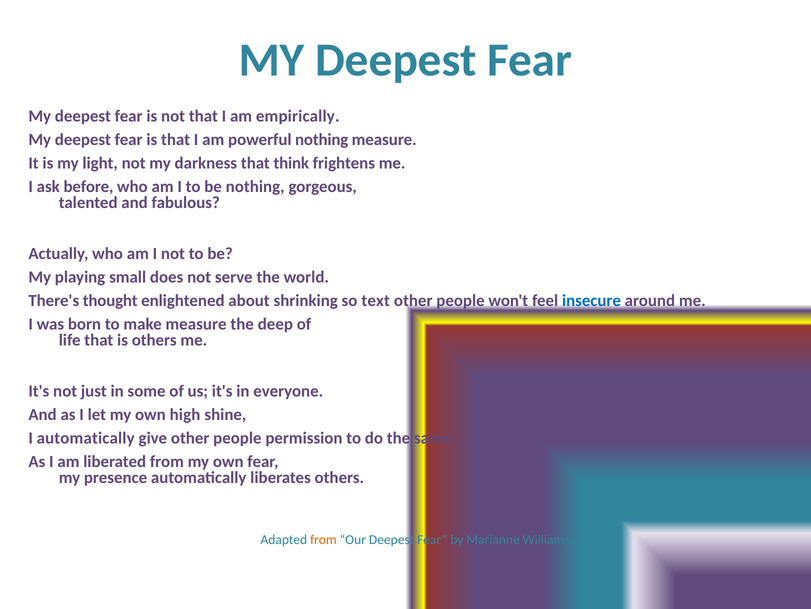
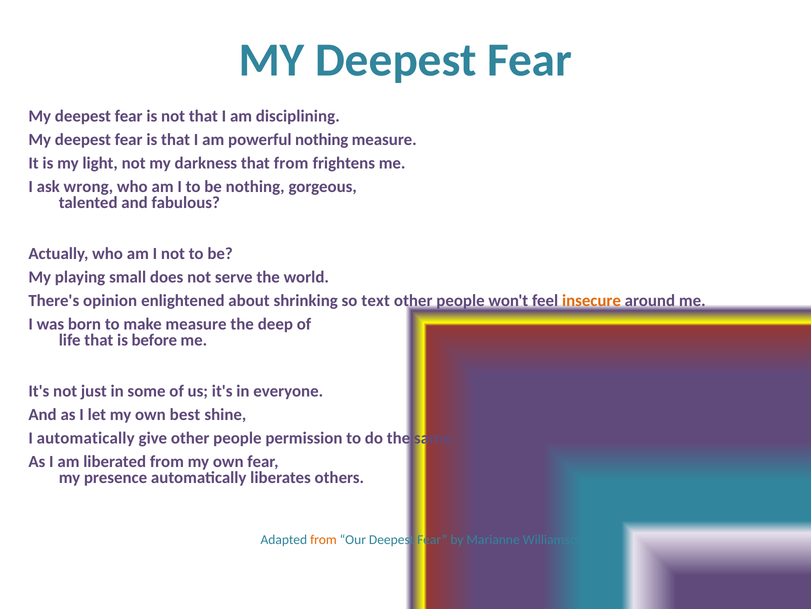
empirically: empirically -> disciplining
that think: think -> from
before: before -> wrong
thought: thought -> opinion
insecure colour: blue -> orange
is others: others -> before
high: high -> best
